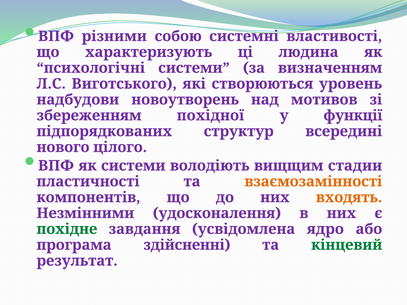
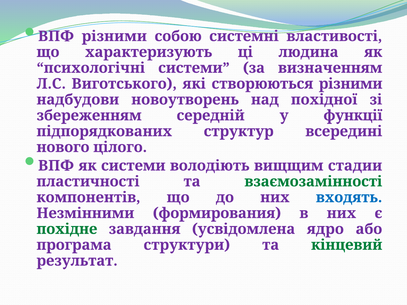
створюються уровень: уровень -> різними
мотивов: мотивов -> похідної
похідної: похідної -> середній
взаємозамінності colour: orange -> green
входять colour: orange -> blue
удосконалення: удосконалення -> формирования
здійсненні: здійсненні -> структури
